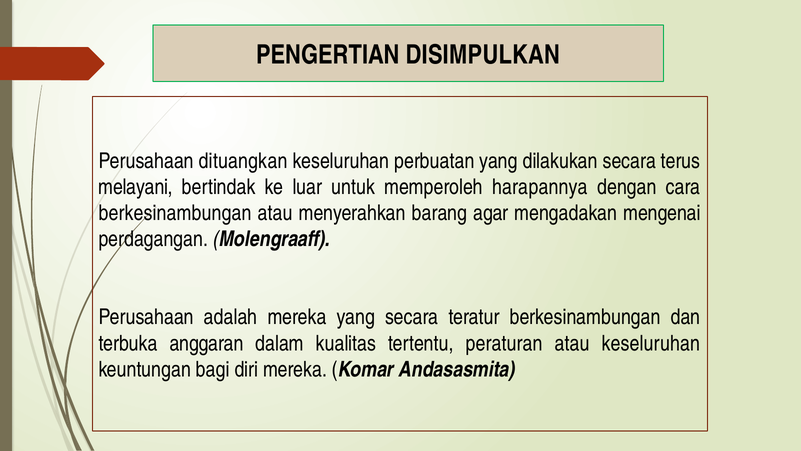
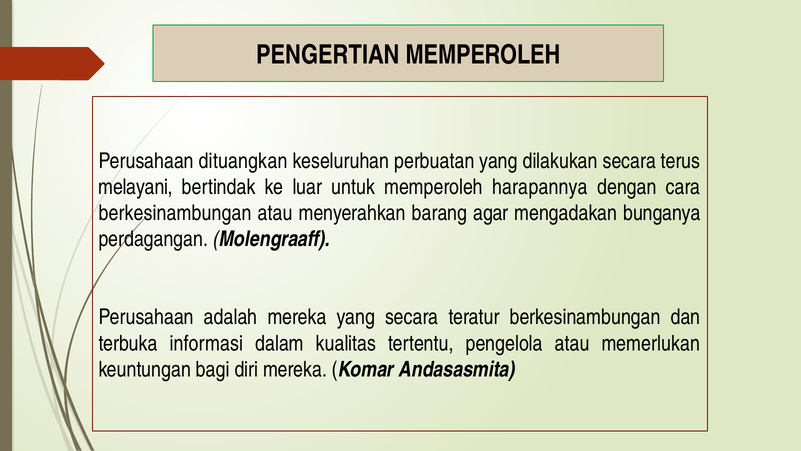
PENGERTIAN DISIMPULKAN: DISIMPULKAN -> MEMPEROLEH
mengenai: mengenai -> bunganya
anggaran: anggaran -> informasi
peraturan: peraturan -> pengelola
atau keseluruhan: keseluruhan -> memerlukan
